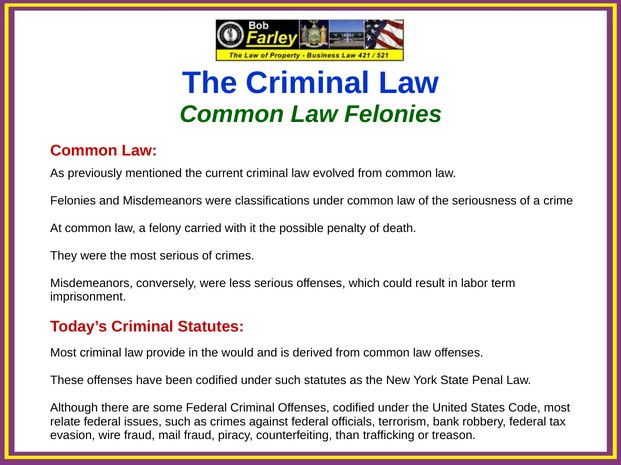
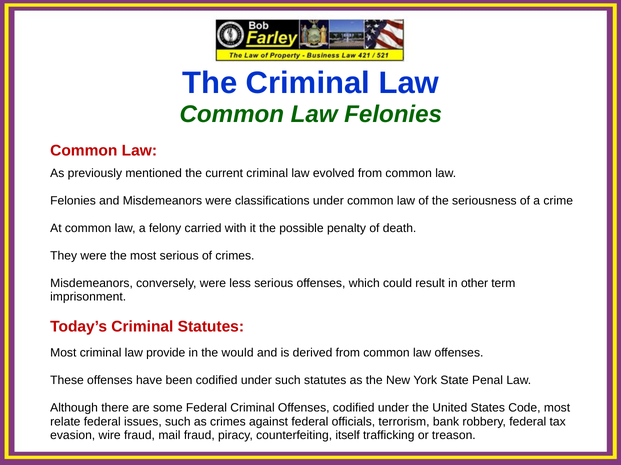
labor: labor -> other
than: than -> itself
